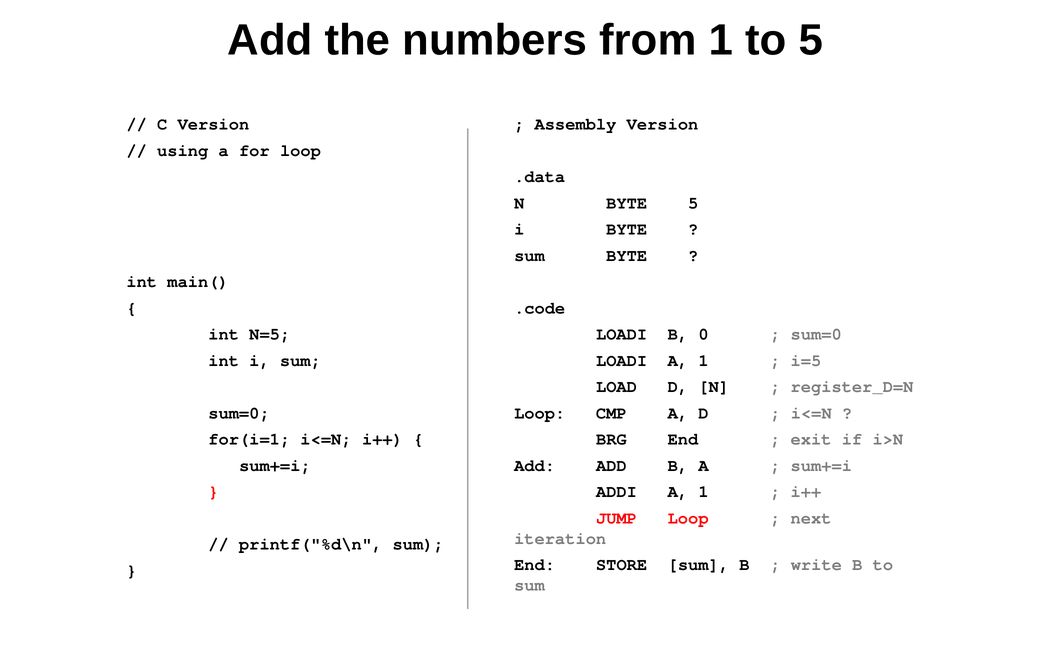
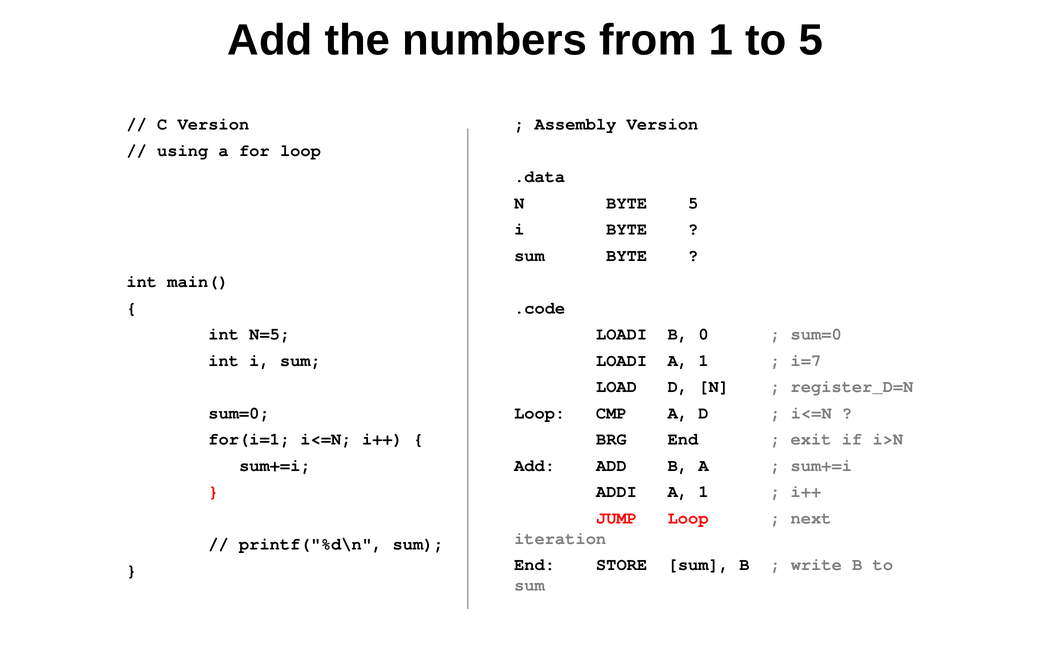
i=5: i=5 -> i=7
